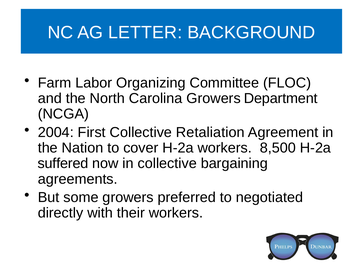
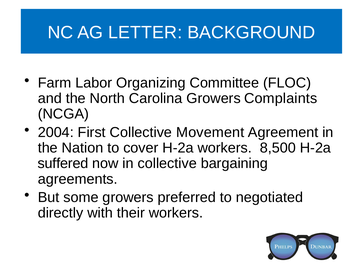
Department: Department -> Complaints
Retaliation: Retaliation -> Movement
